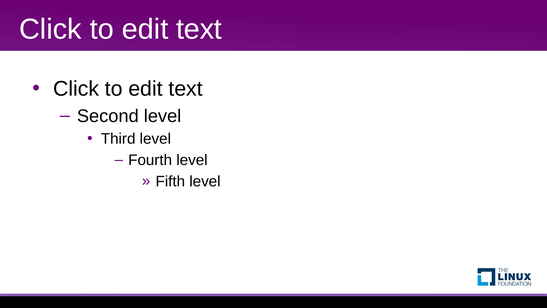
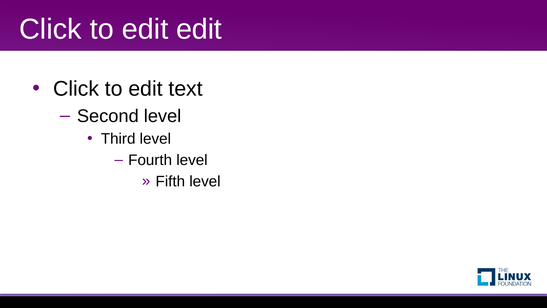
text at (199, 29): text -> edit
